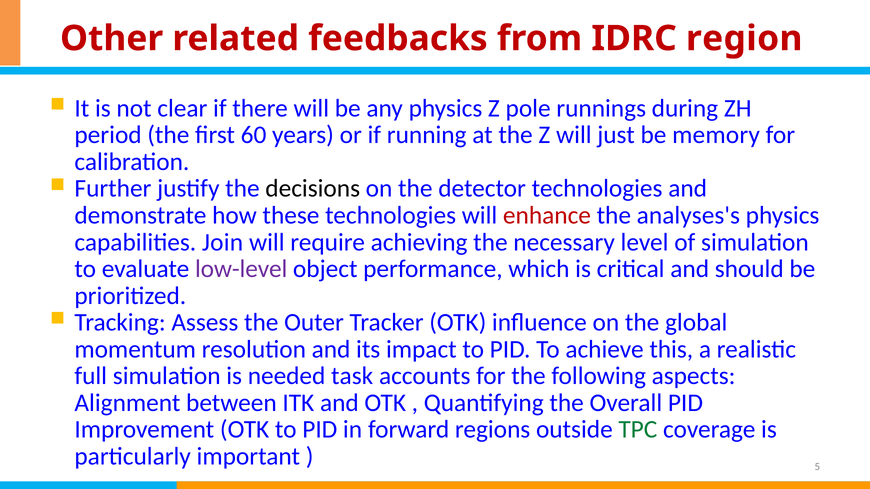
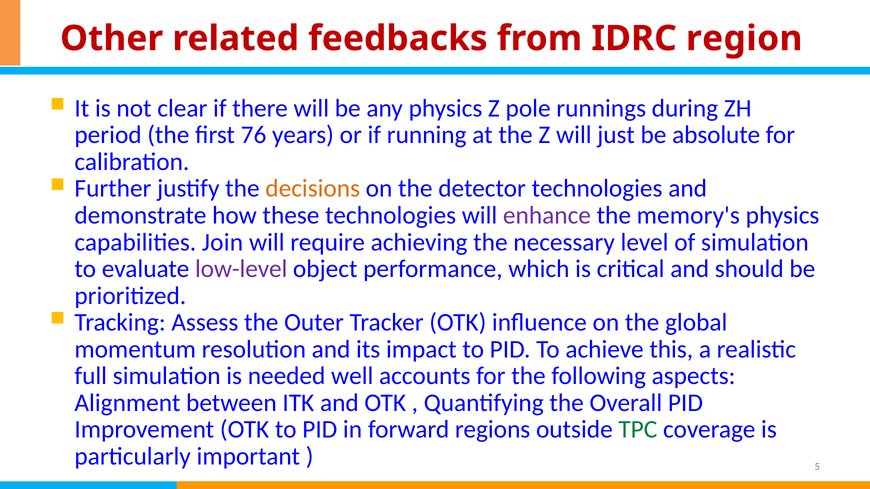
60: 60 -> 76
memory: memory -> absolute
decisions colour: black -> orange
enhance colour: red -> purple
analyses's: analyses's -> memory's
task: task -> well
